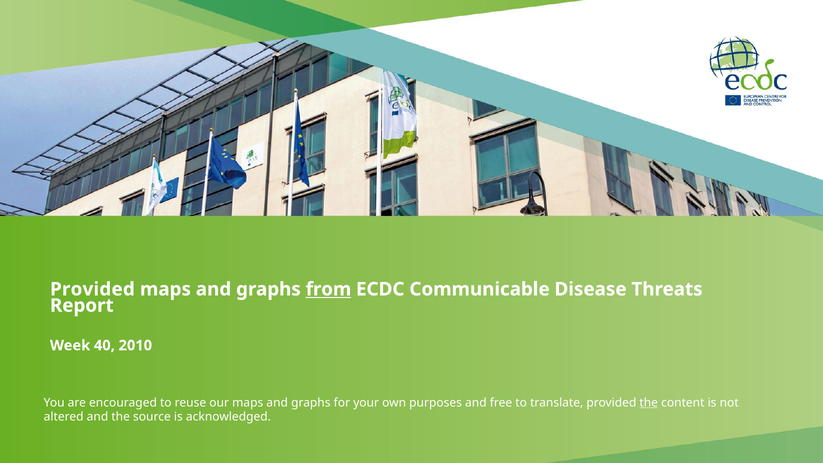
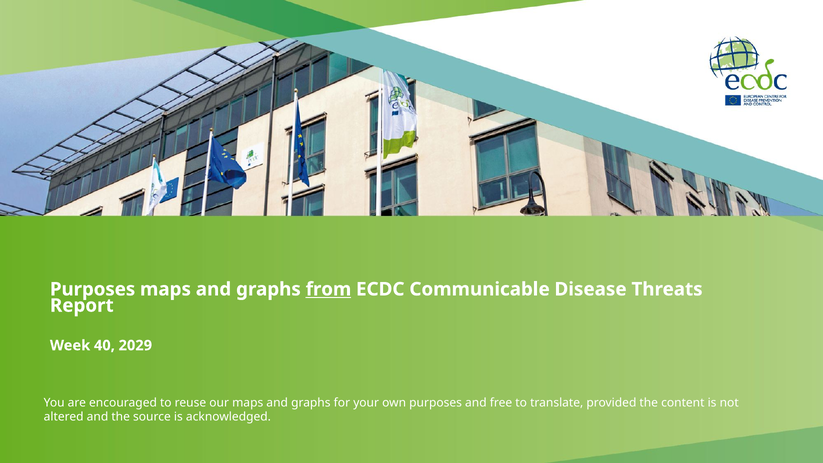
Provided at (92, 289): Provided -> Purposes
2010: 2010 -> 2029
the at (649, 403) underline: present -> none
